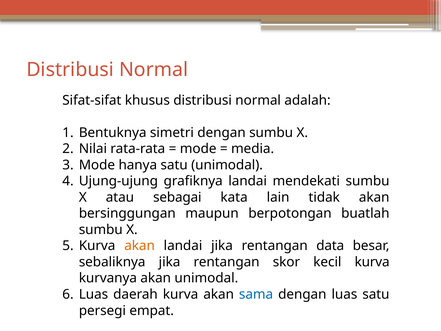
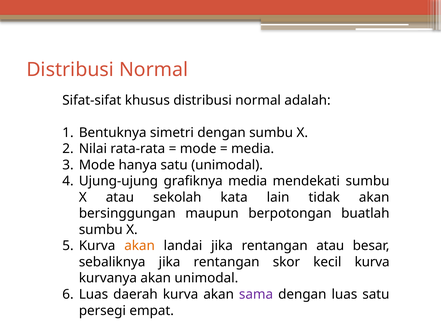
grafiknya landai: landai -> media
sebagai: sebagai -> sekolah
rentangan data: data -> atau
sama colour: blue -> purple
